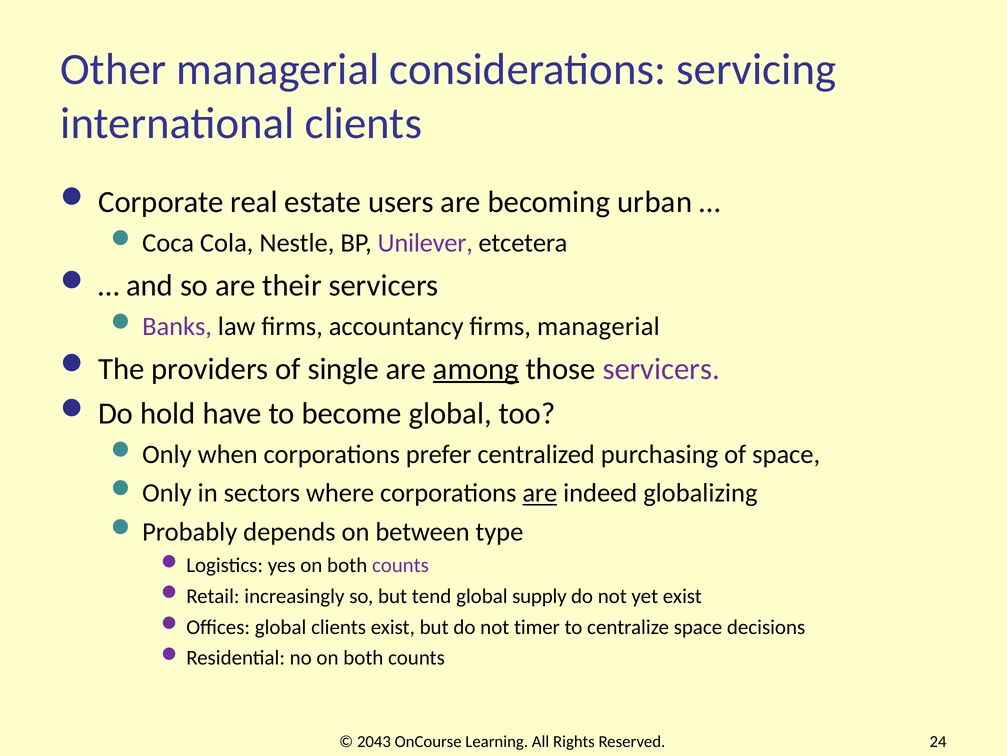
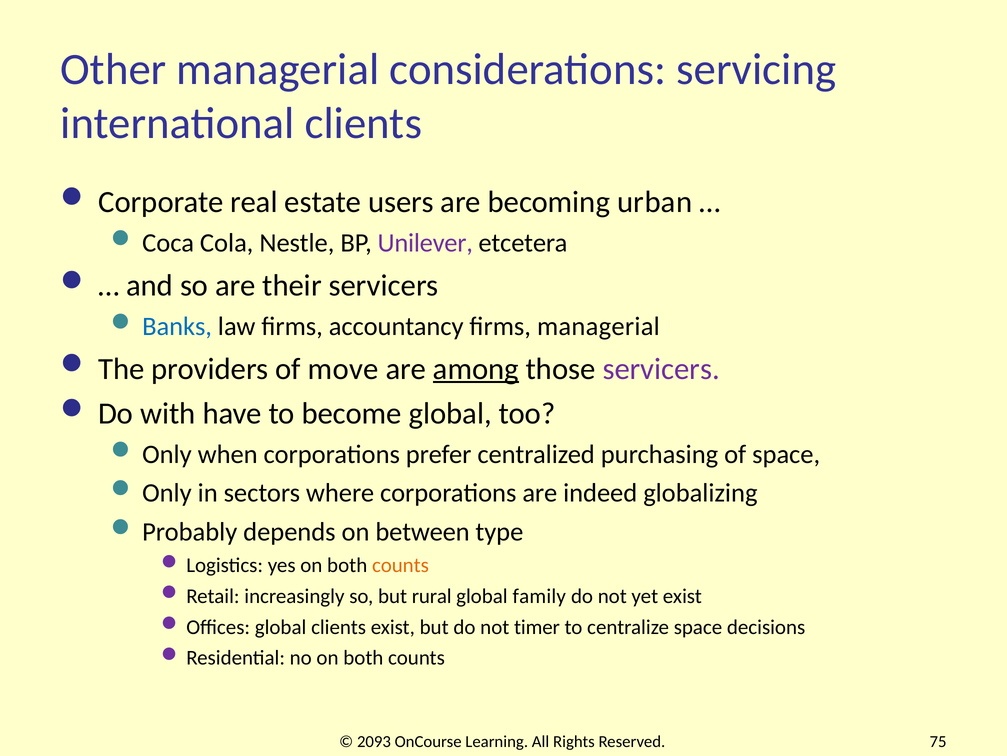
Banks colour: purple -> blue
single: single -> move
hold: hold -> with
are at (540, 493) underline: present -> none
counts at (400, 565) colour: purple -> orange
tend: tend -> rural
supply: supply -> family
2043: 2043 -> 2093
24: 24 -> 75
